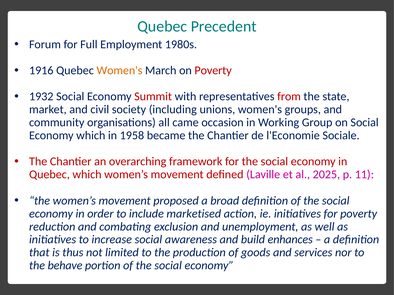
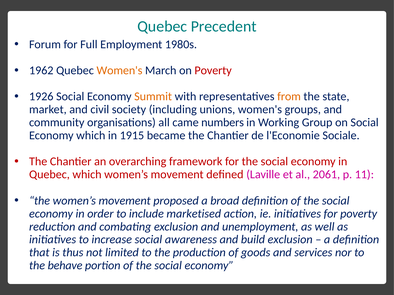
1916: 1916 -> 1962
1932: 1932 -> 1926
Summit colour: red -> orange
from colour: red -> orange
occasion: occasion -> numbers
1958: 1958 -> 1915
2025: 2025 -> 2061
build enhances: enhances -> exclusion
